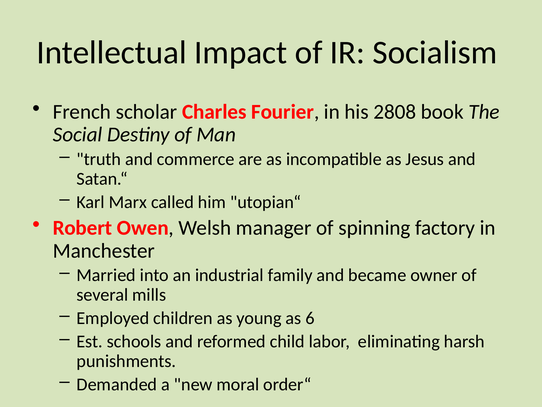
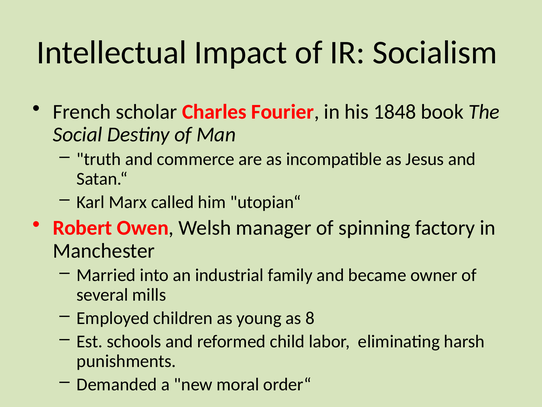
2808: 2808 -> 1848
6: 6 -> 8
